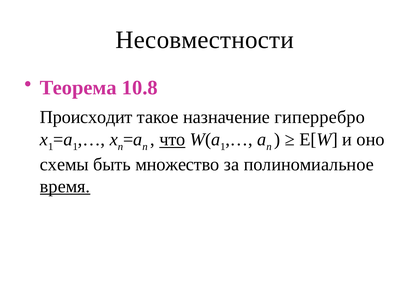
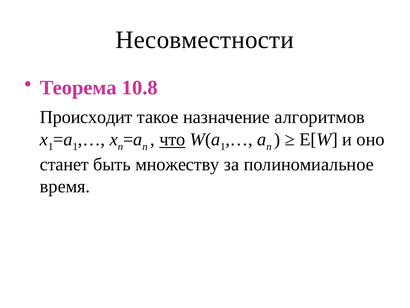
гиперребро: гиперребро -> алгоритмов
схемы: схемы -> станет
множество: множество -> множеству
время underline: present -> none
